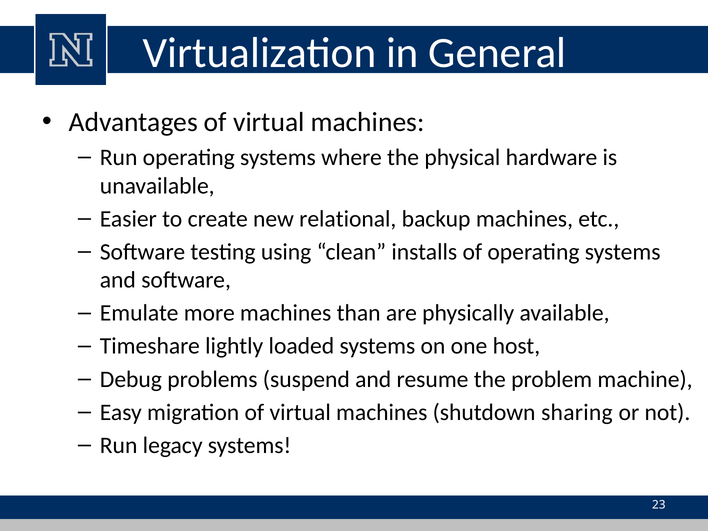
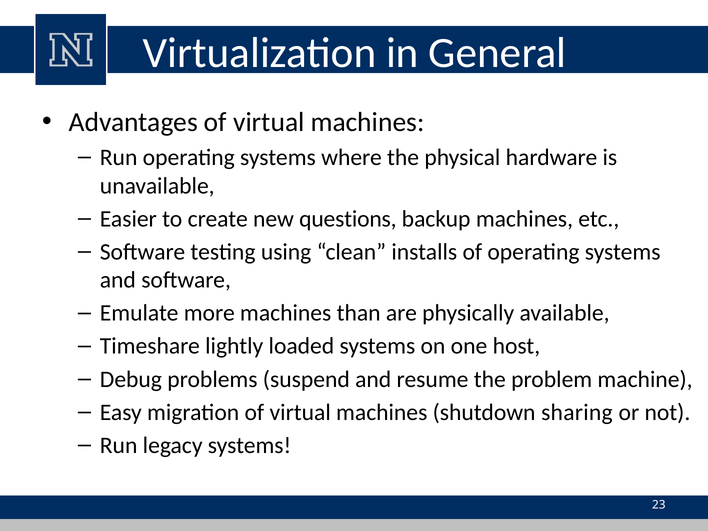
relational: relational -> questions
